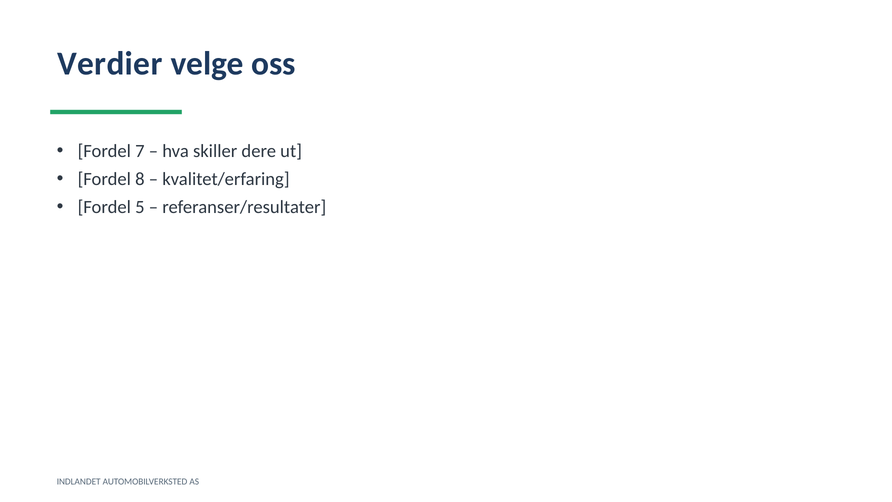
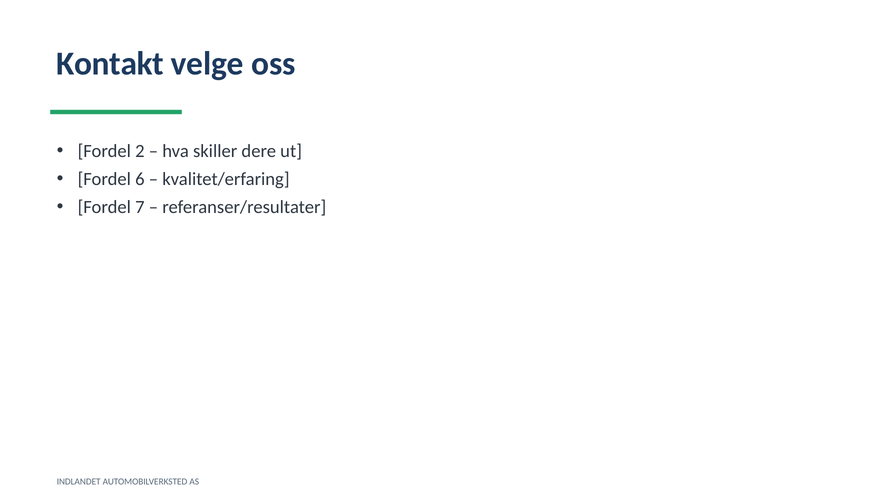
Verdier: Verdier -> Kontakt
7: 7 -> 2
8: 8 -> 6
5: 5 -> 7
